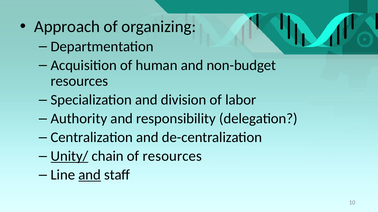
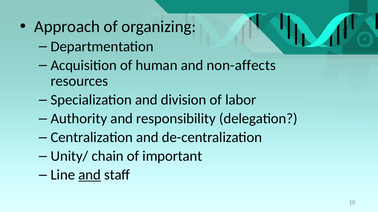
non-budget: non-budget -> non-affects
Unity/ underline: present -> none
of resources: resources -> important
